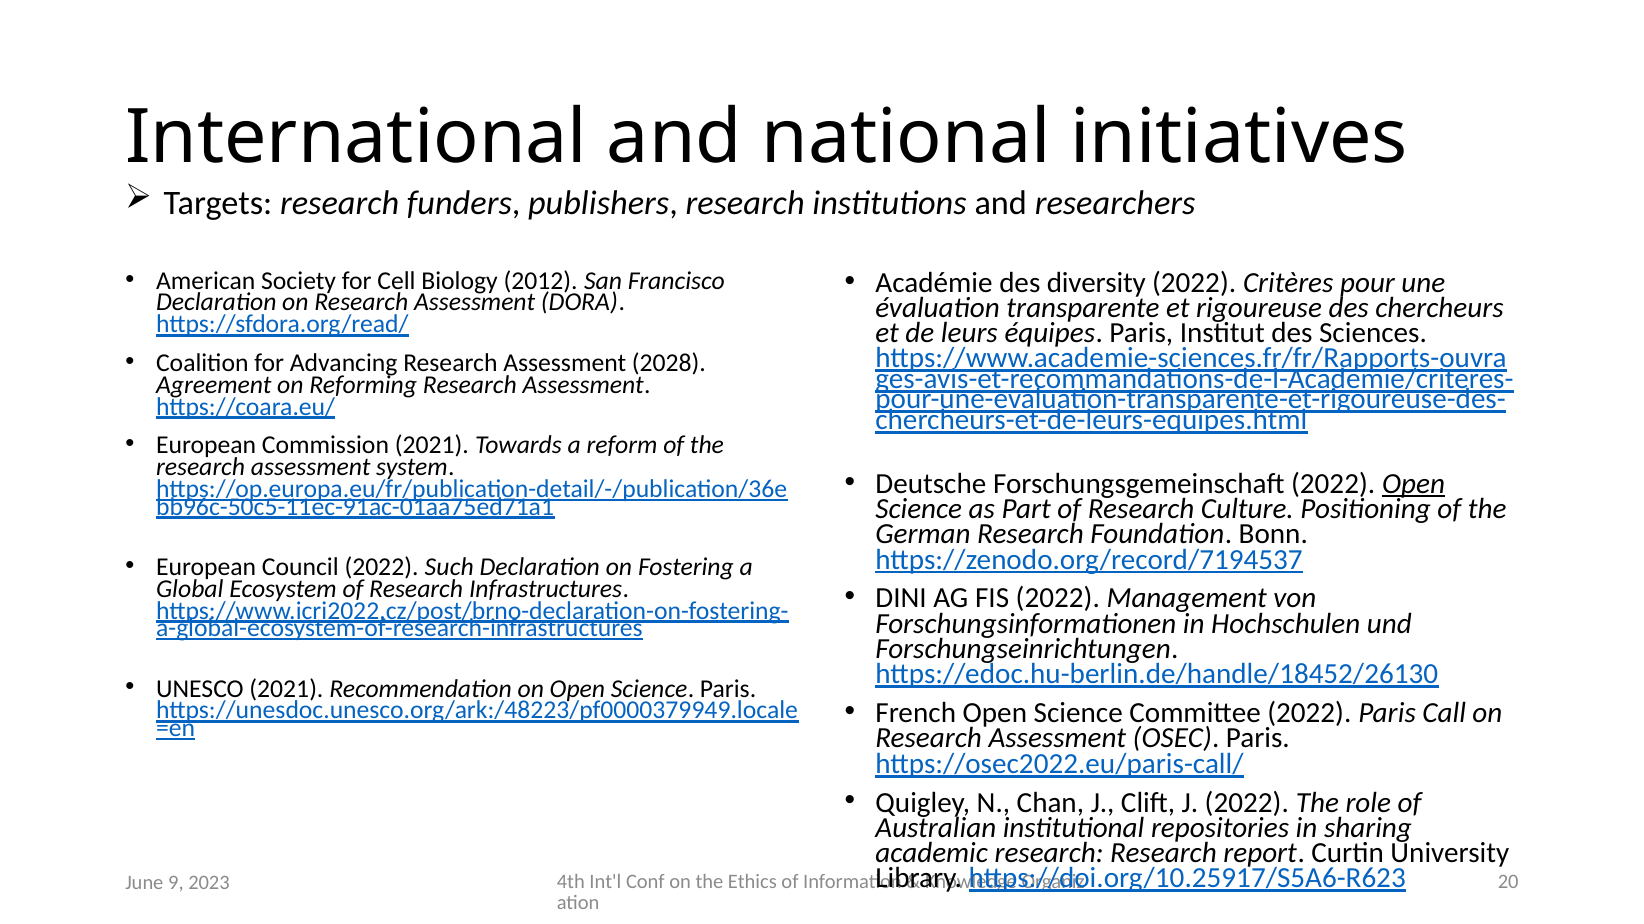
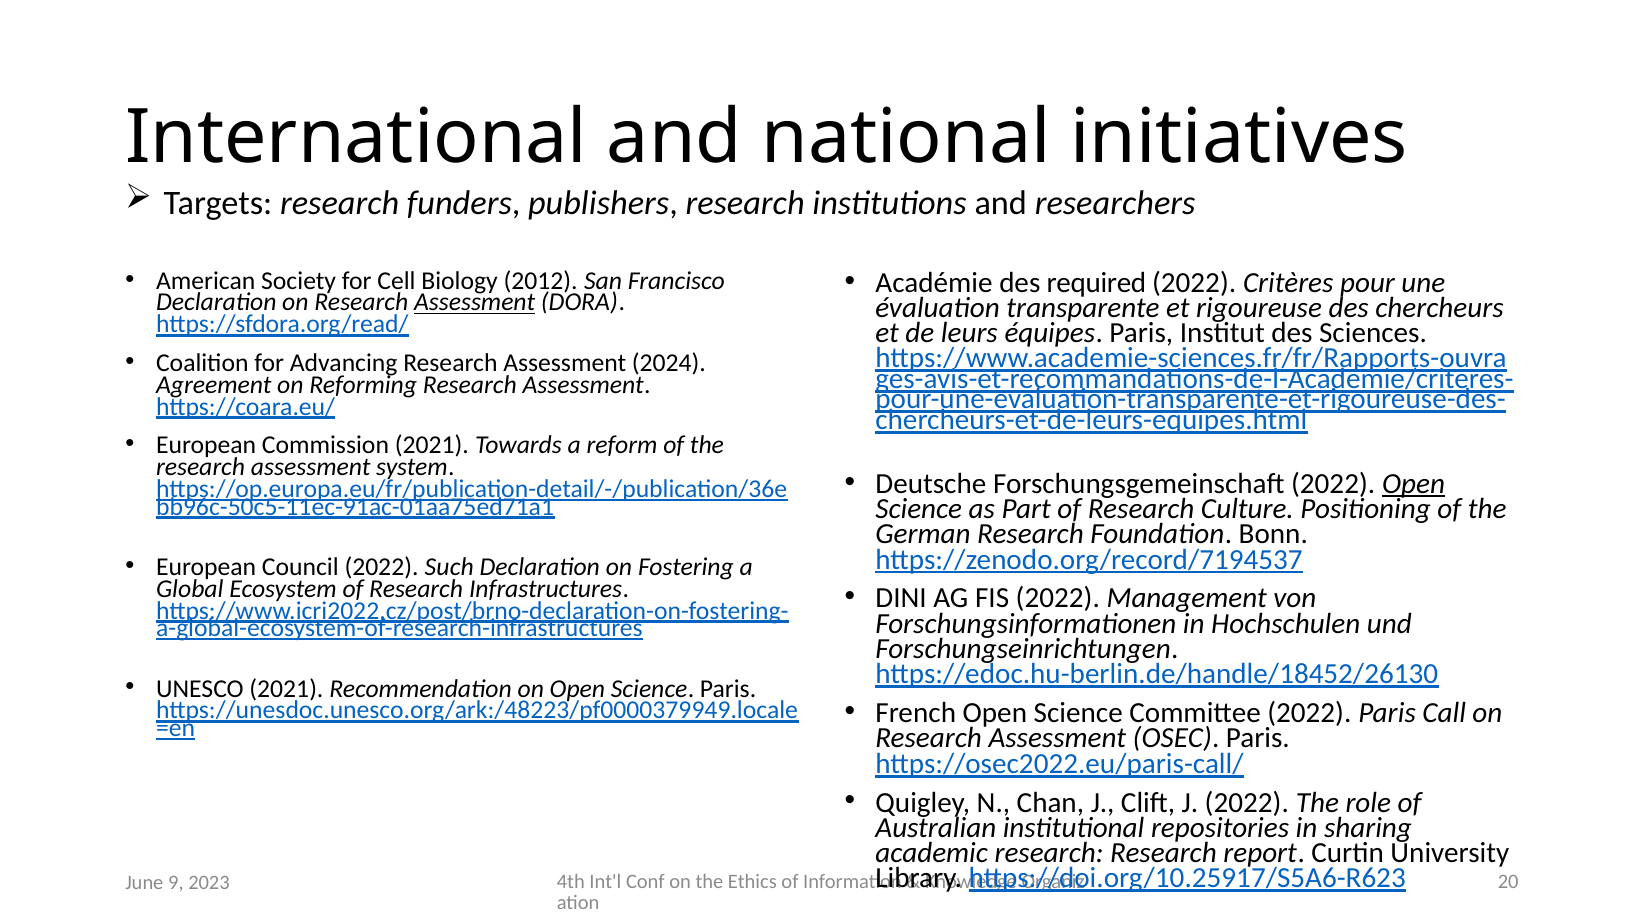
diversity: diversity -> required
Assessment at (475, 303) underline: none -> present
2028: 2028 -> 2024
